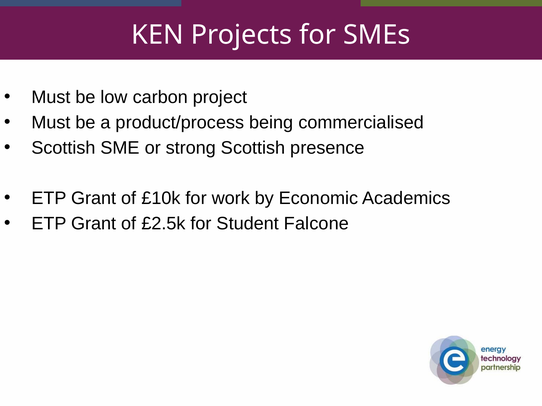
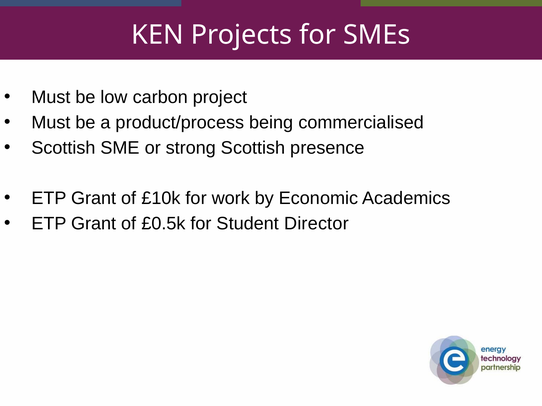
£2.5k: £2.5k -> £0.5k
Falcone: Falcone -> Director
